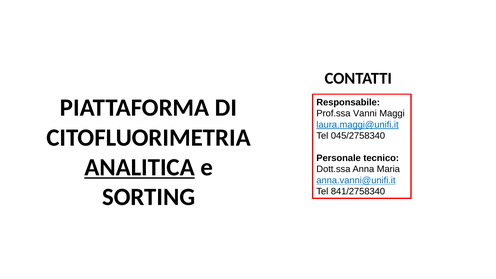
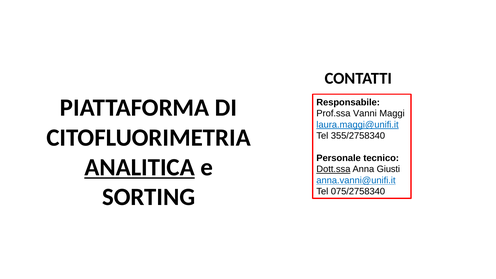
045/2758340: 045/2758340 -> 355/2758340
Dott.ssa underline: none -> present
Maria: Maria -> Giusti
841/2758340: 841/2758340 -> 075/2758340
